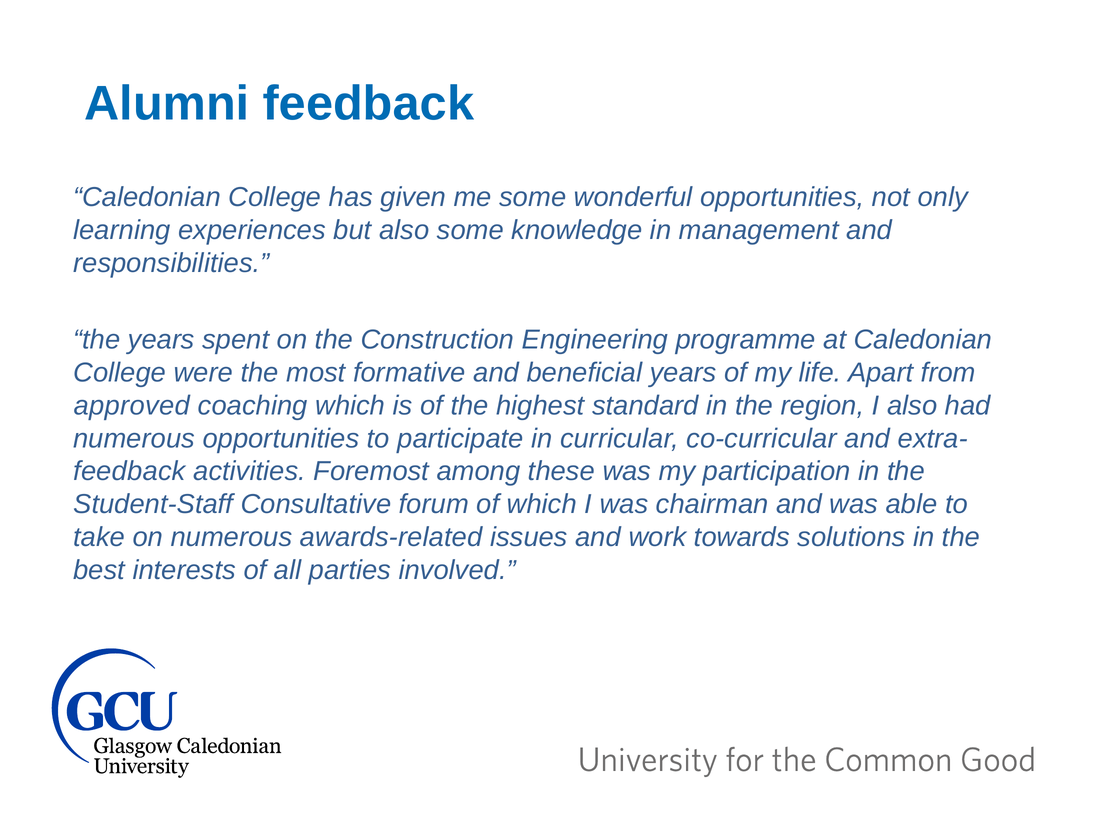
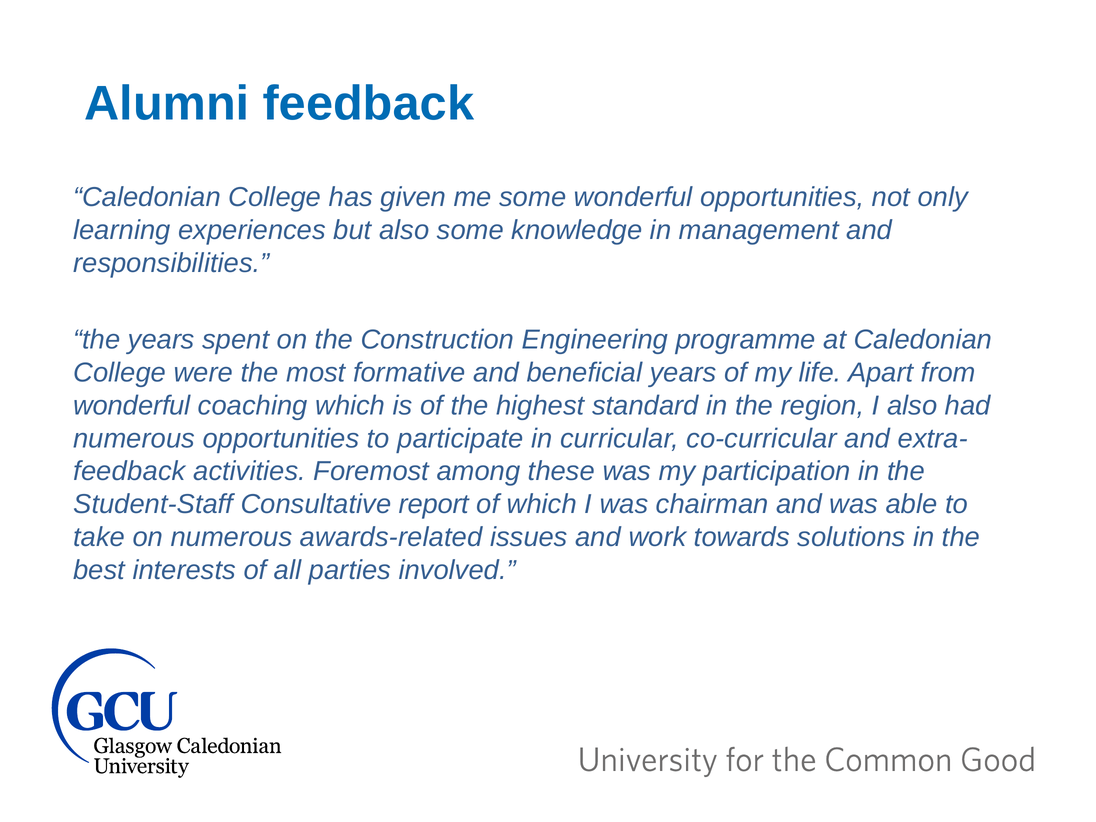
approved at (132, 406): approved -> wonderful
forum: forum -> report
